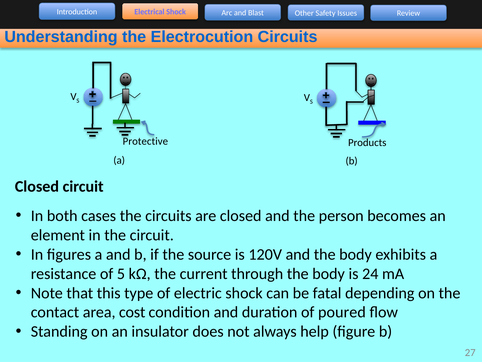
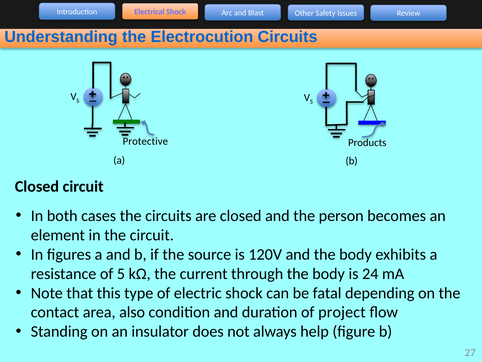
cost: cost -> also
poured: poured -> project
